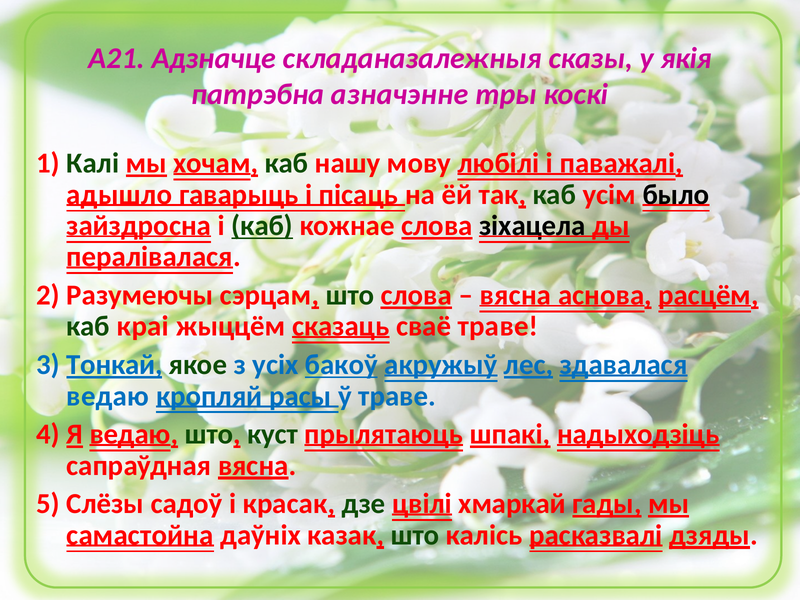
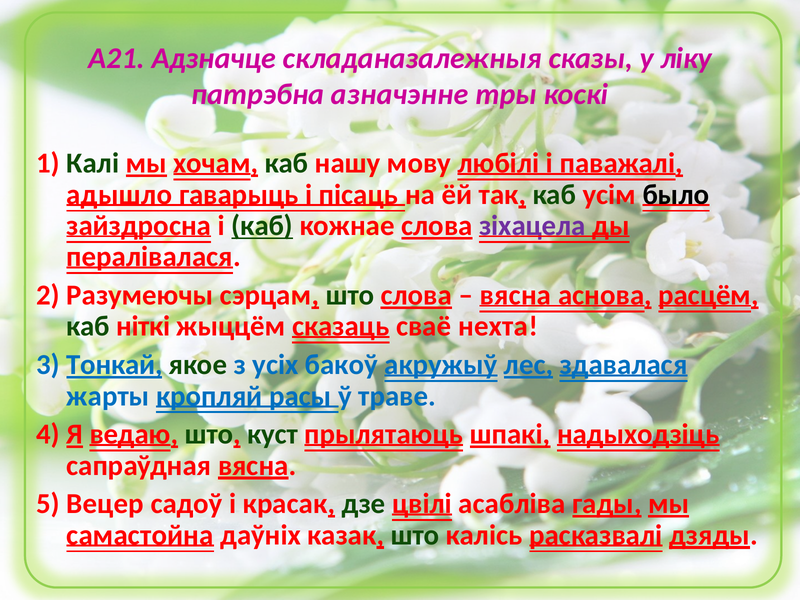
якія: якія -> ліку
зіхацела colour: black -> purple
краі: краі -> ніткі
сваё траве: траве -> нехта
бакоў underline: present -> none
ведаю at (108, 396): ведаю -> жарты
Слёзы: Слёзы -> Вецер
хмаркай: хмаркай -> асабліва
